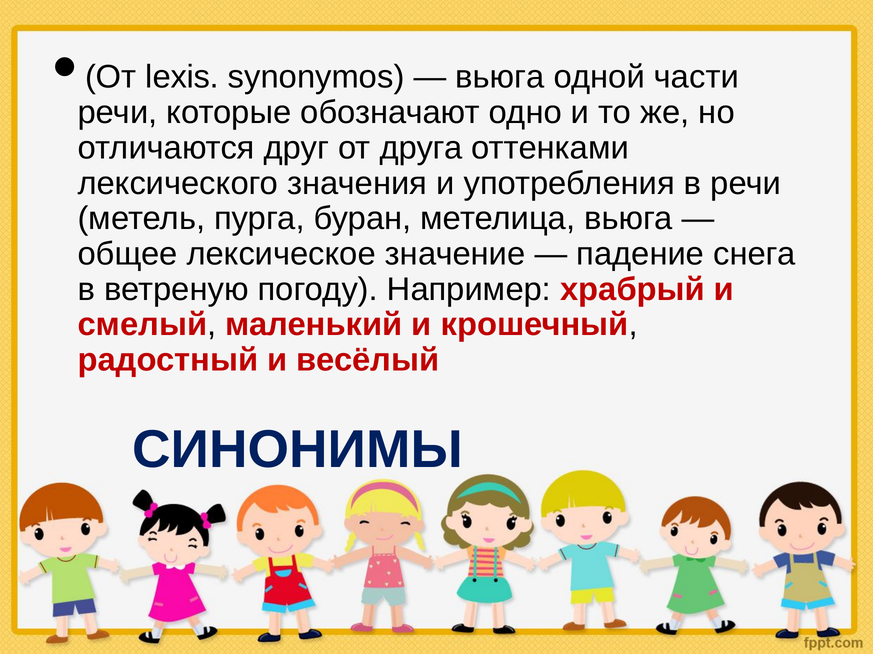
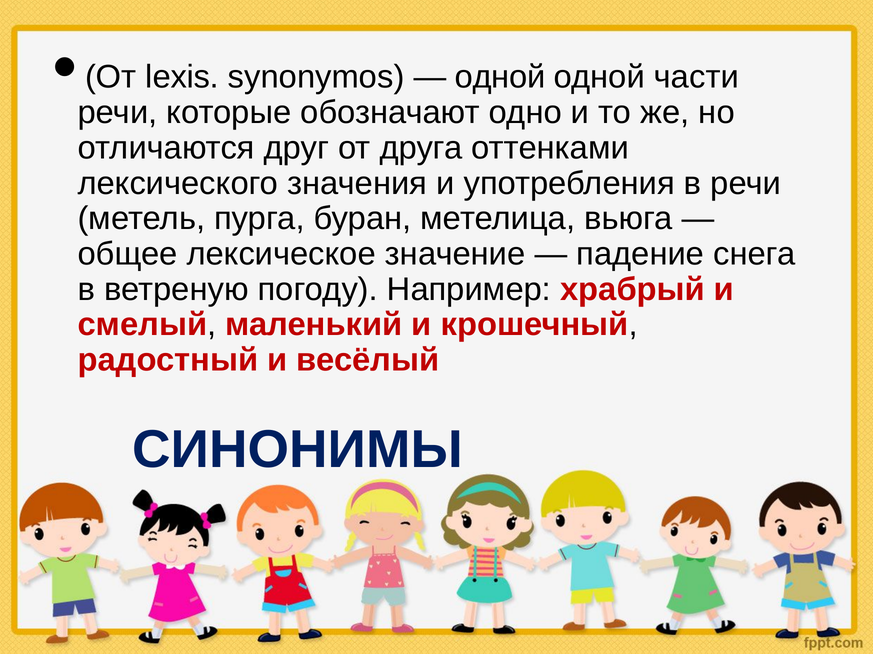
вьюга at (500, 77): вьюга -> одной
